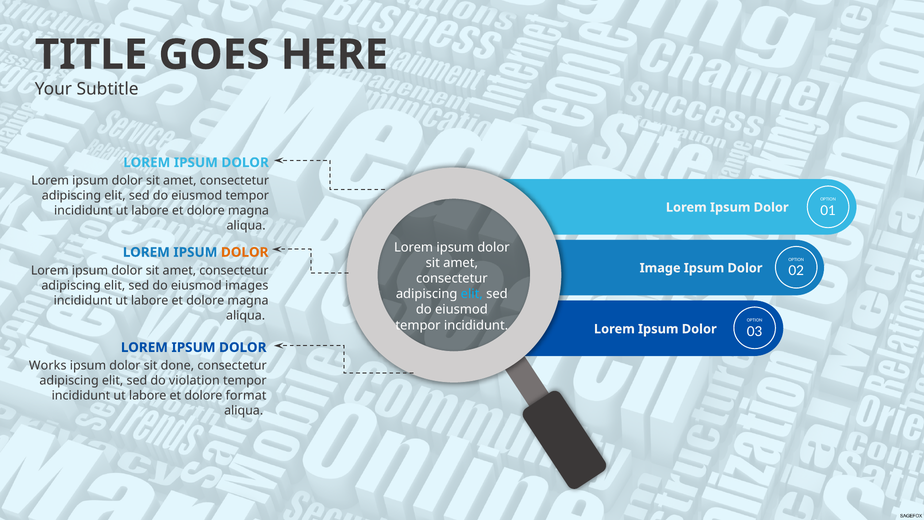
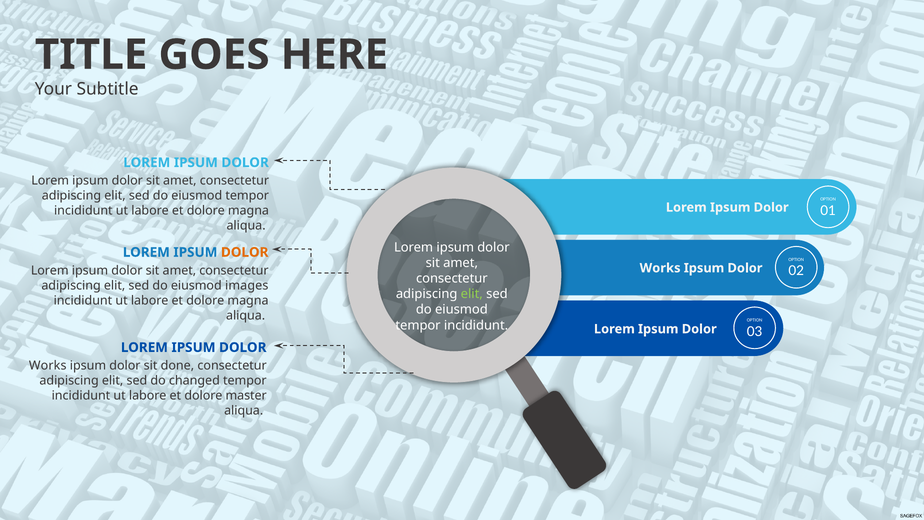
Image at (660, 268): Image -> Works
elit at (472, 294) colour: light blue -> light green
violation: violation -> changed
format: format -> master
